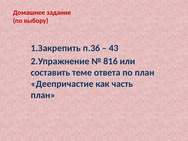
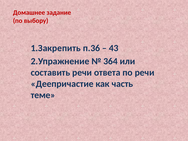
816: 816 -> 364
составить теме: теме -> речи
по план: план -> речи
план at (43, 95): план -> теме
